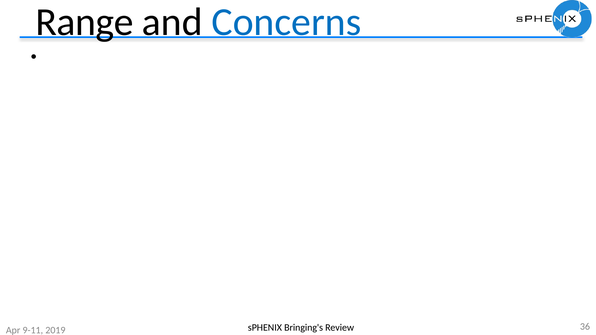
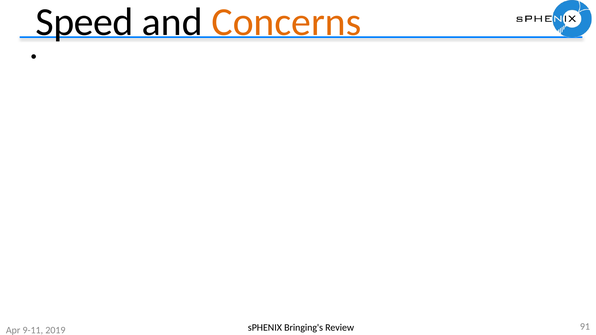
Range: Range -> Speed
Concerns colour: blue -> orange
36: 36 -> 91
